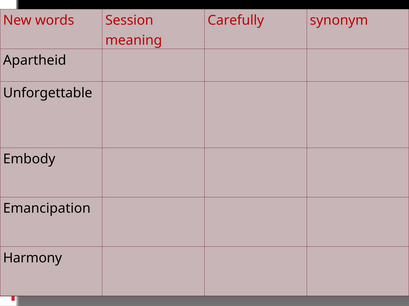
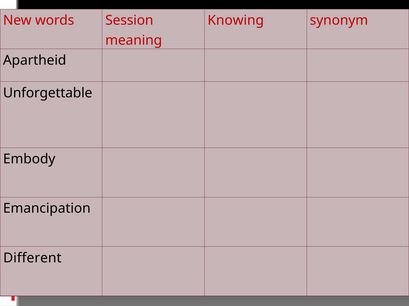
Carefully: Carefully -> Knowing
Harmony: Harmony -> Different
